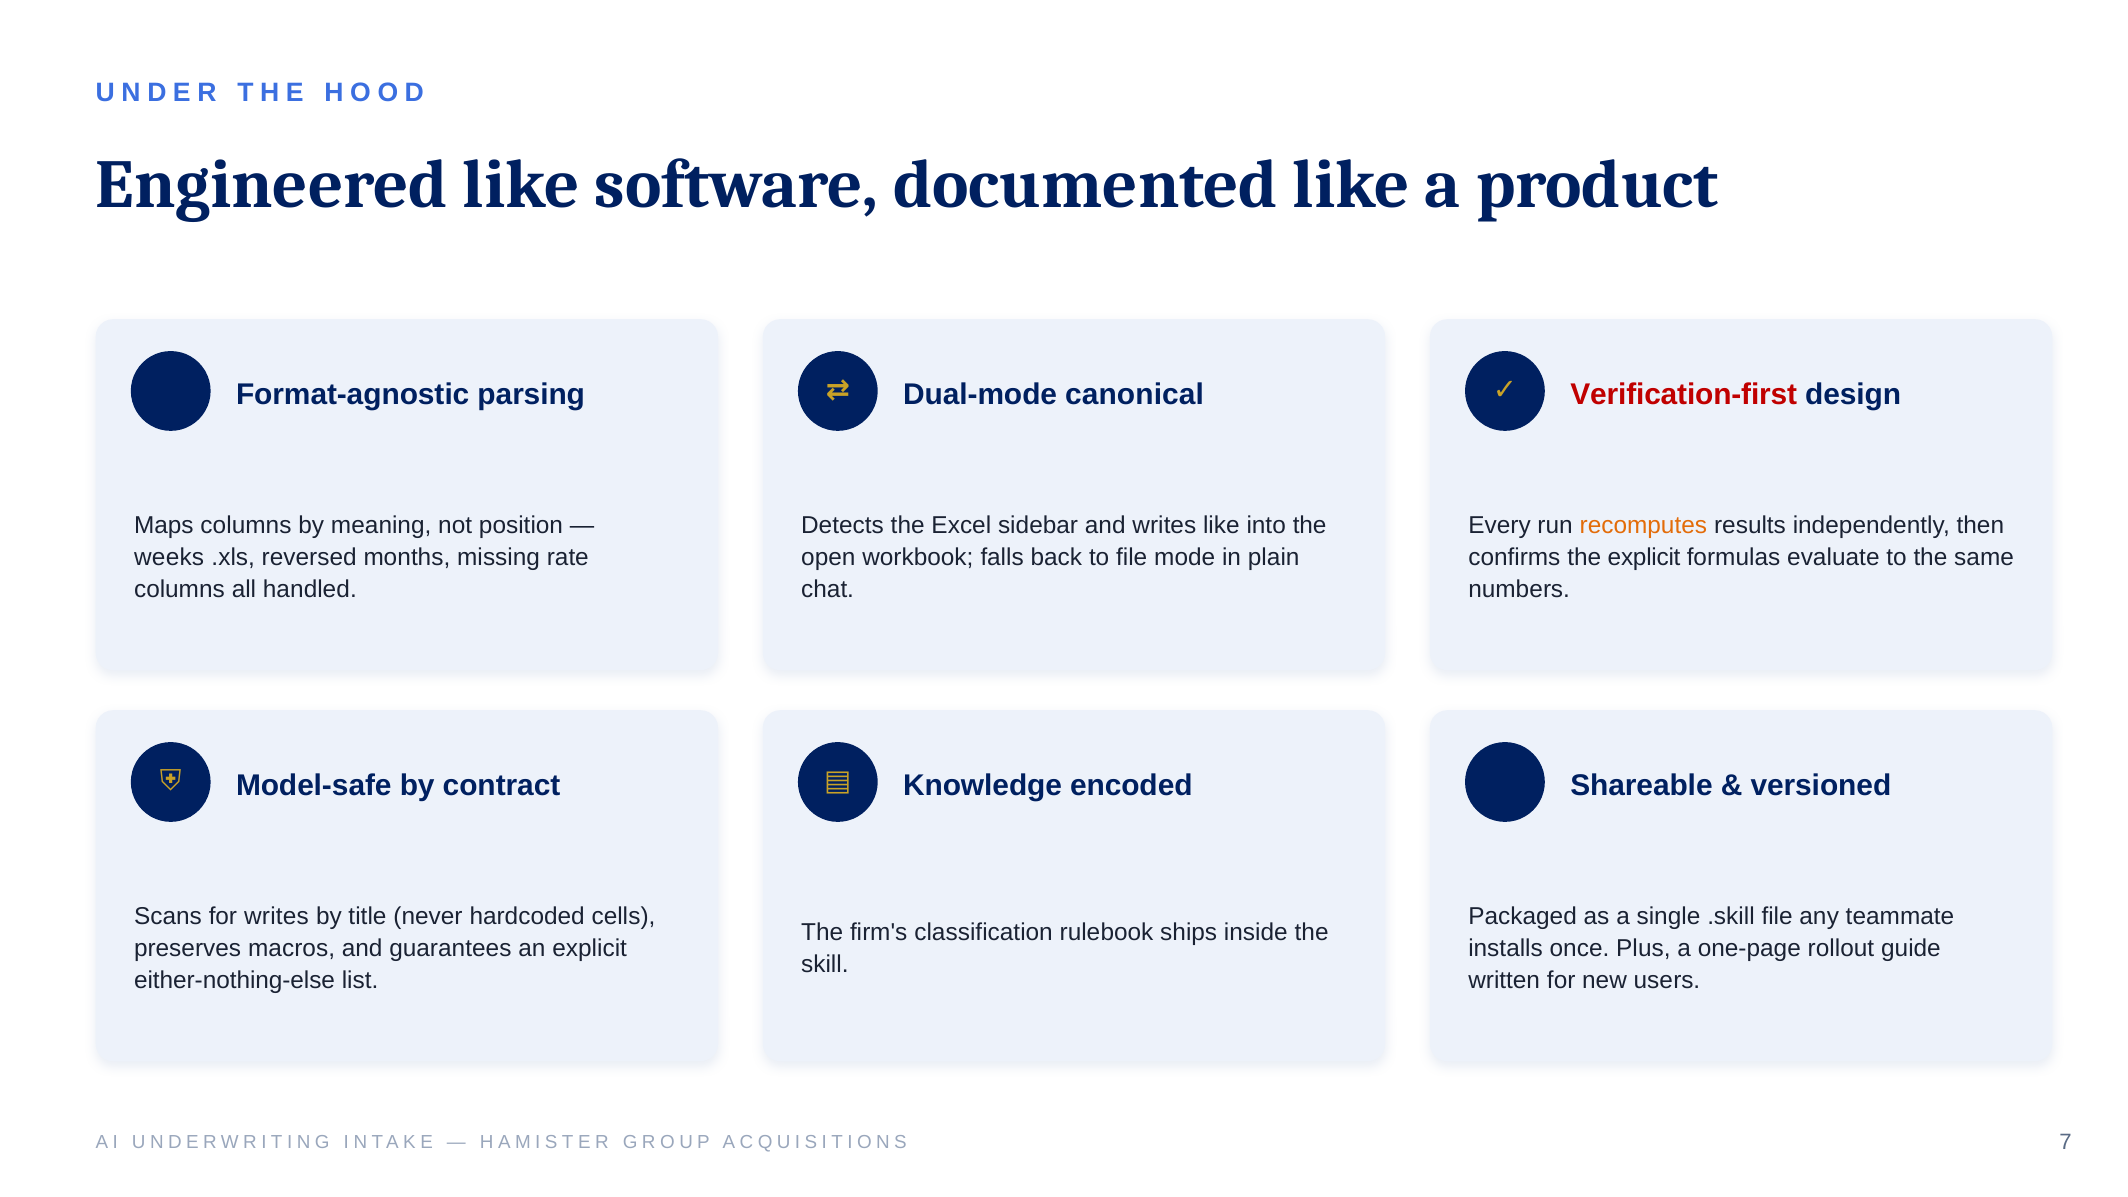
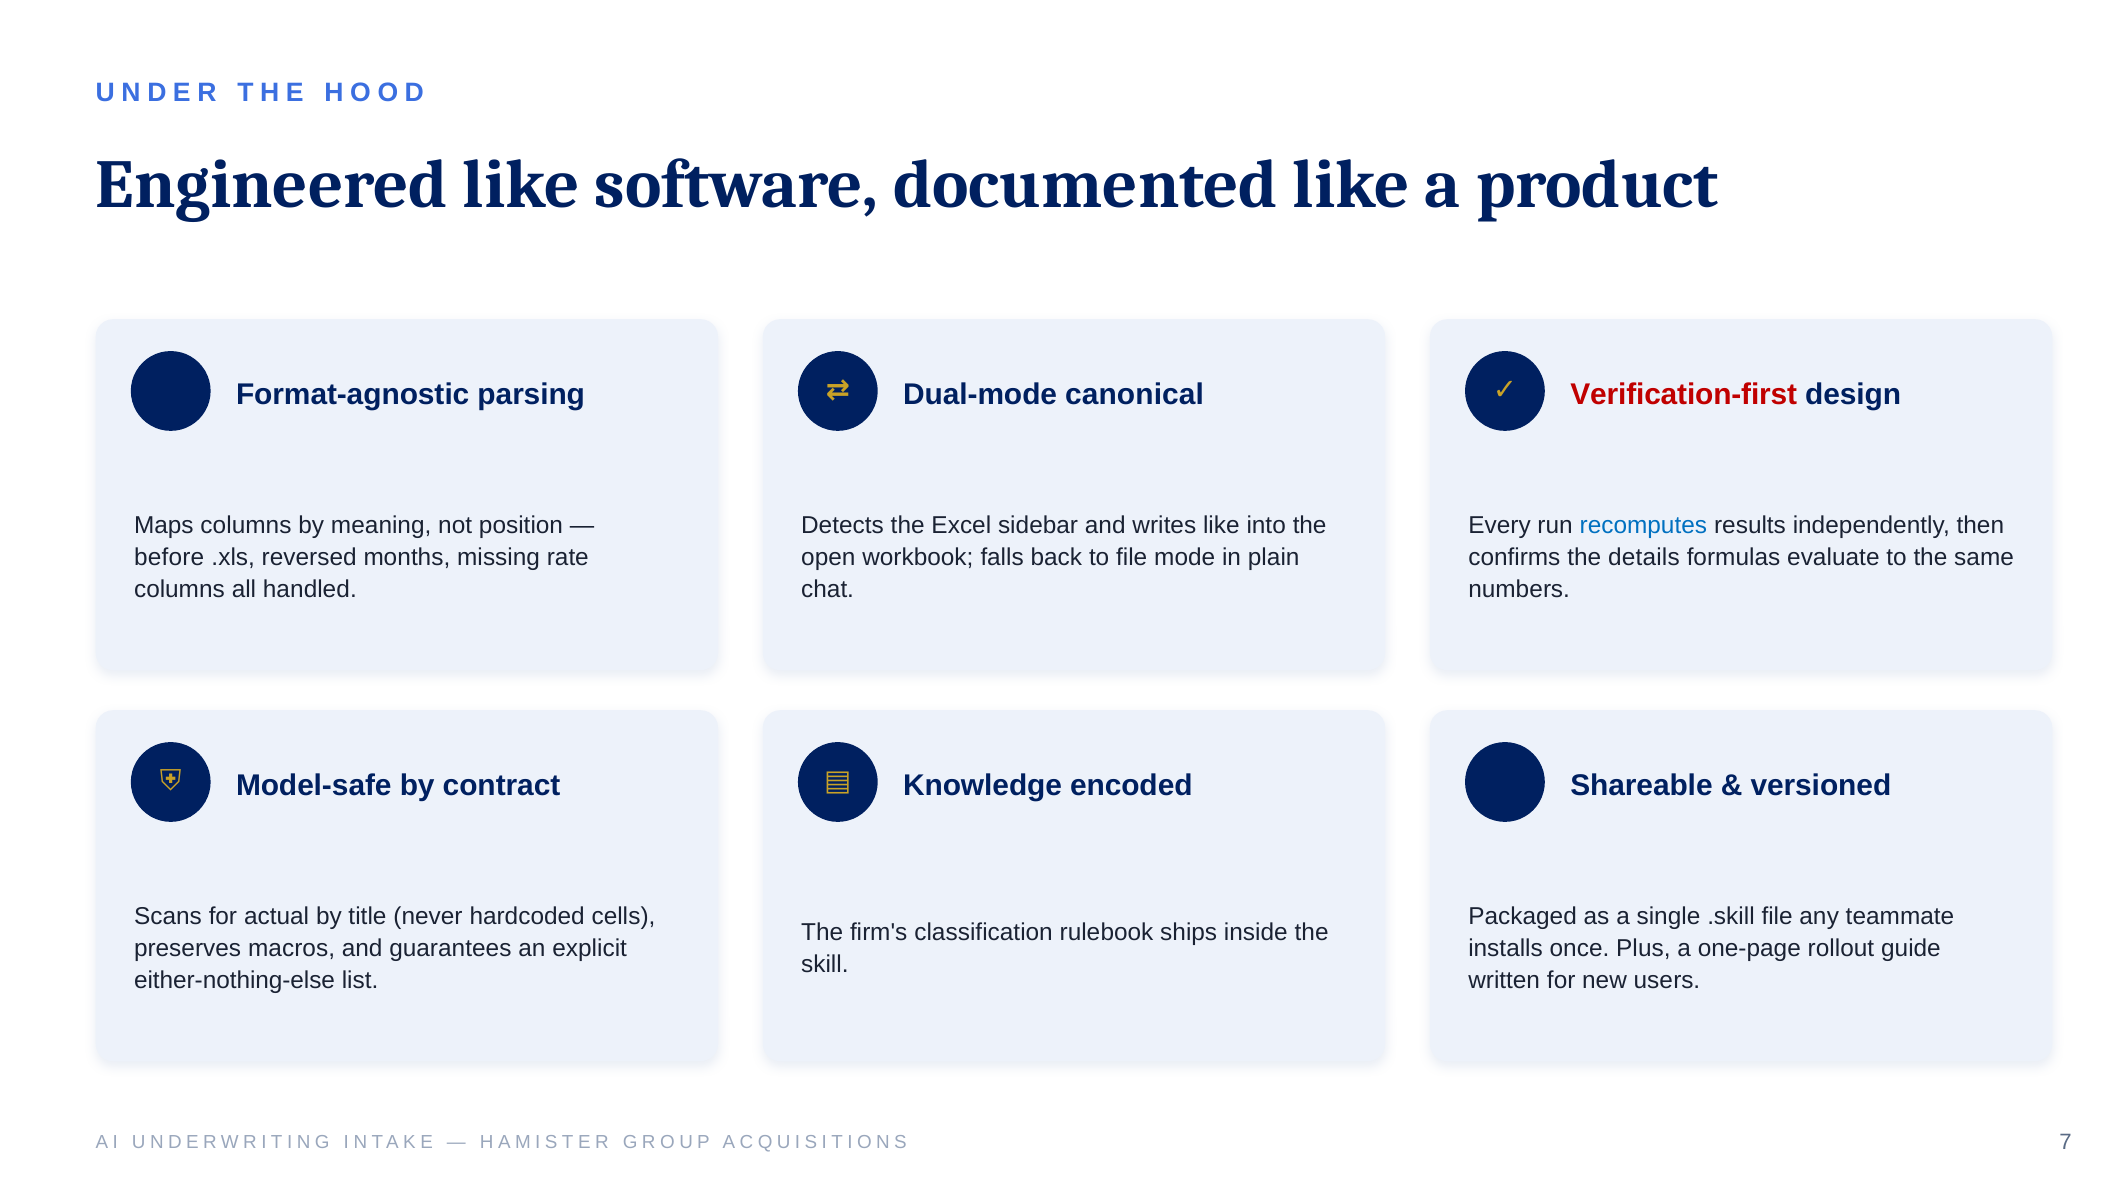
recomputes colour: orange -> blue
weeks: weeks -> before
the explicit: explicit -> details
for writes: writes -> actual
